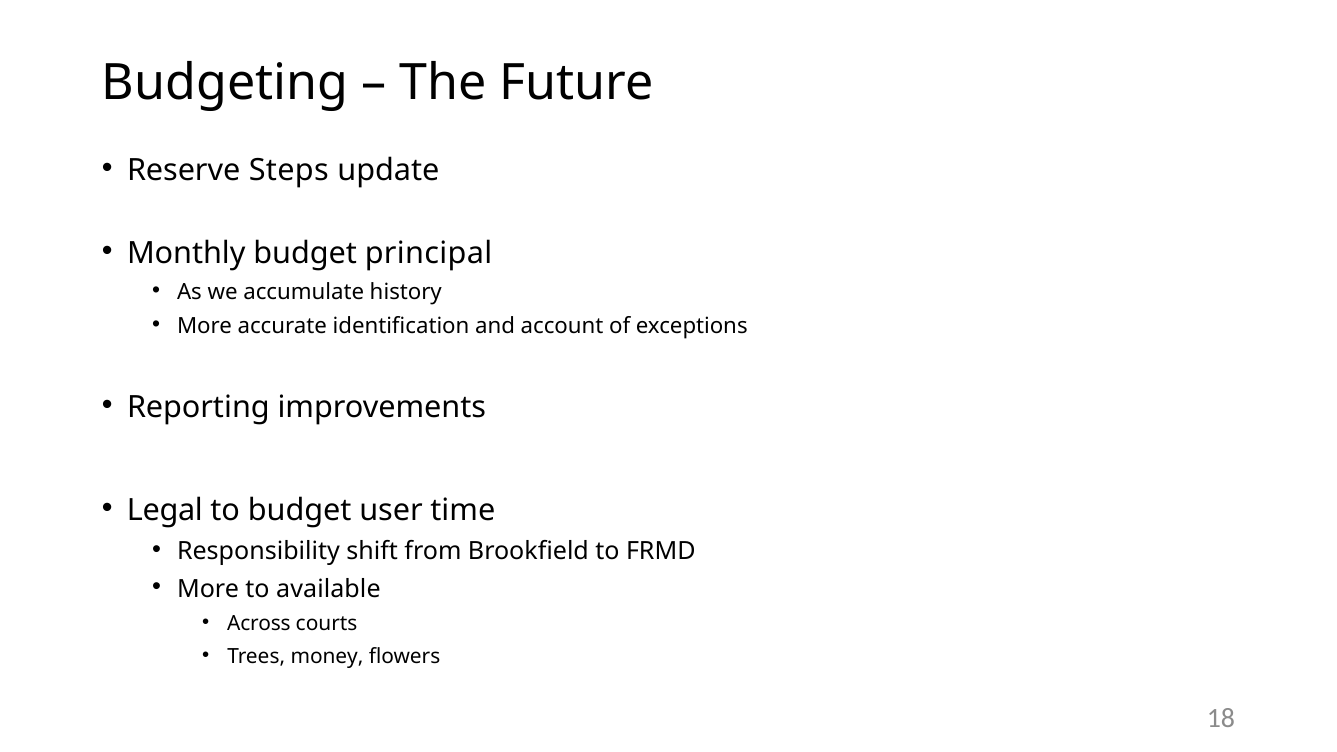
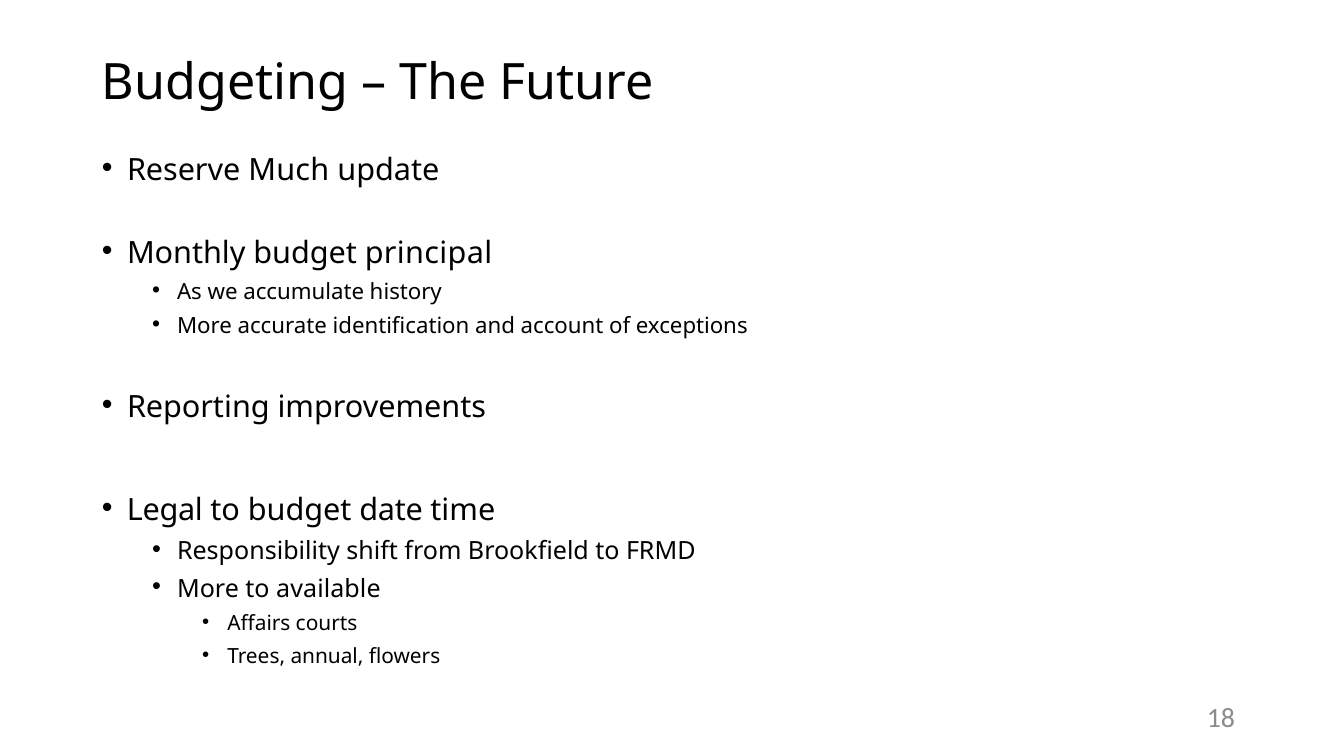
Steps: Steps -> Much
user: user -> date
Across: Across -> Affairs
money: money -> annual
